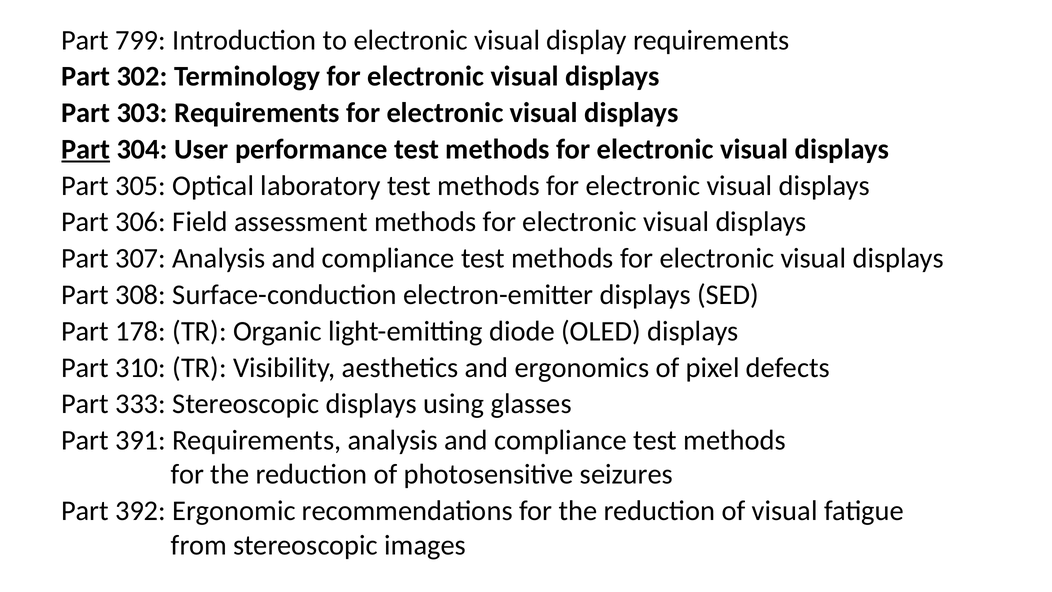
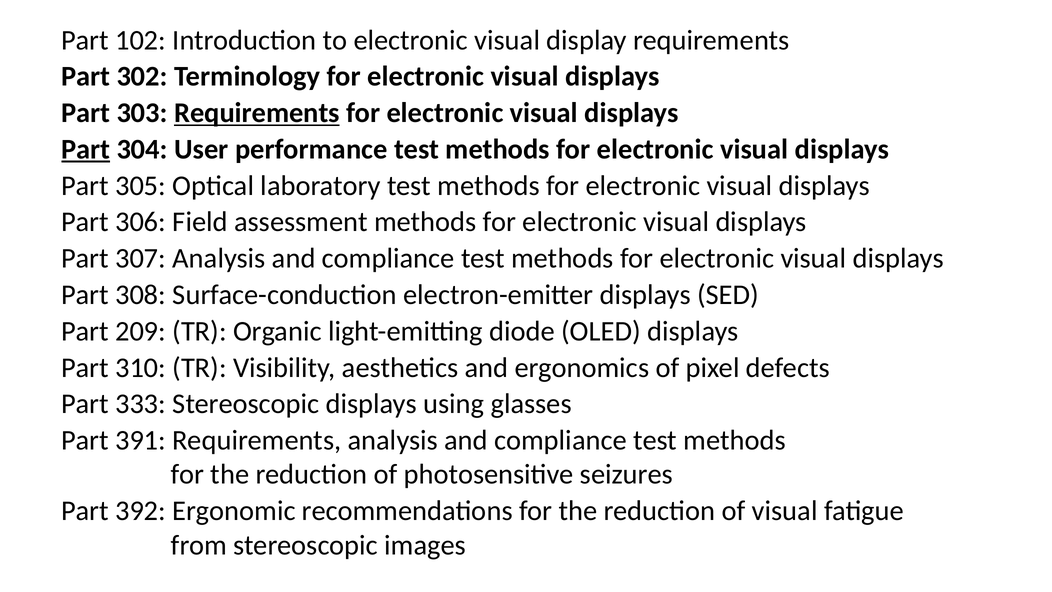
799: 799 -> 102
Requirements at (257, 113) underline: none -> present
178: 178 -> 209
